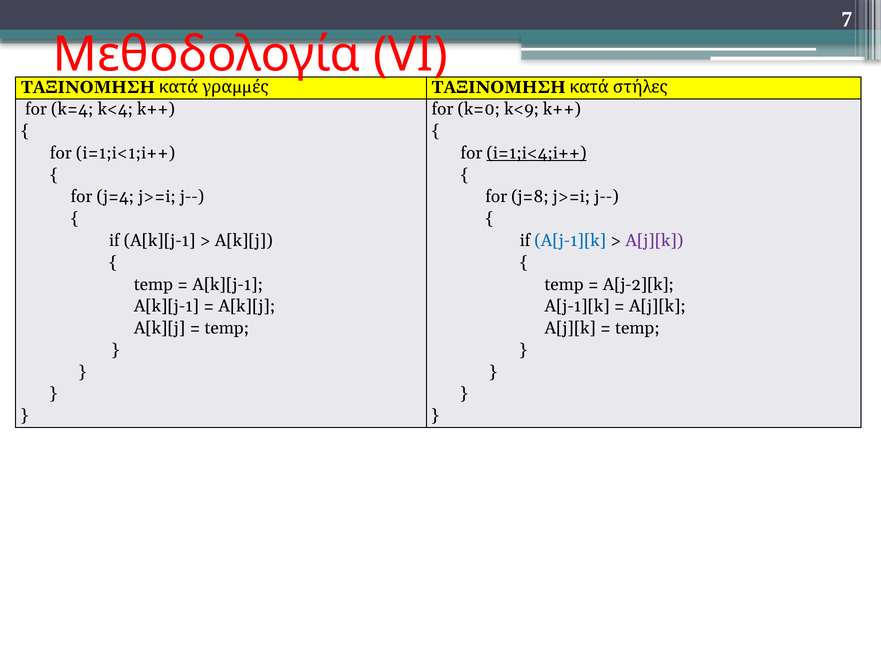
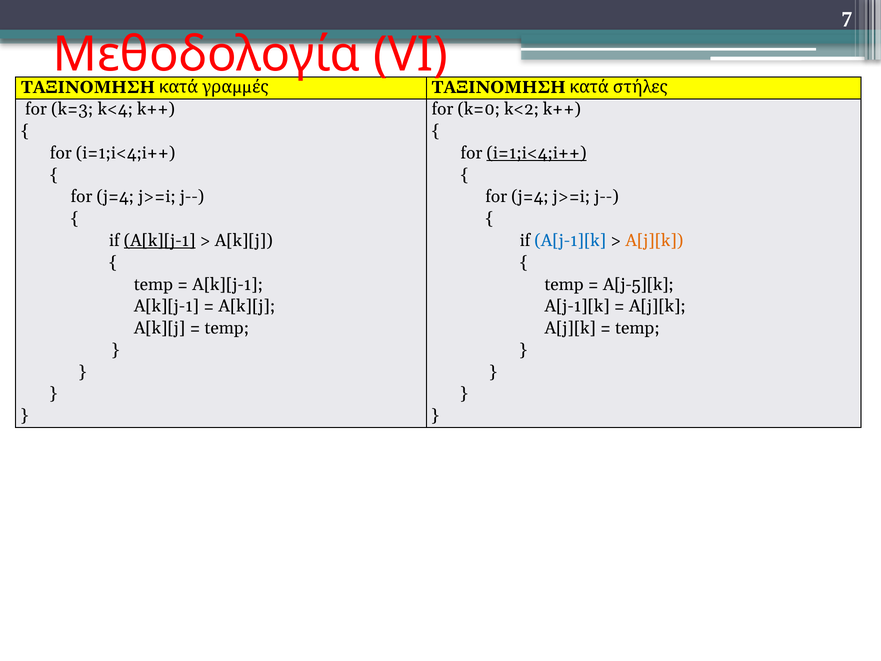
k=4: k=4 -> k=3
k<9: k<9 -> k<2
i=1;i<1;i++ at (125, 153): i=1;i<1;i++ -> i=1;i<4;i++
j=8 at (530, 197): j=8 -> j=4
A[k][j-1 at (160, 240) underline: none -> present
A[j][k at (654, 240) colour: purple -> orange
A[j-2][k: A[j-2][k -> A[j-5][k
